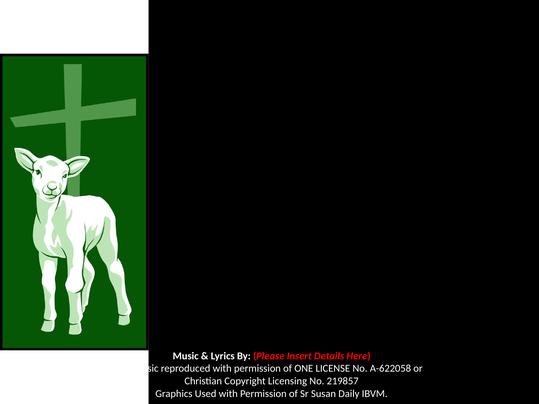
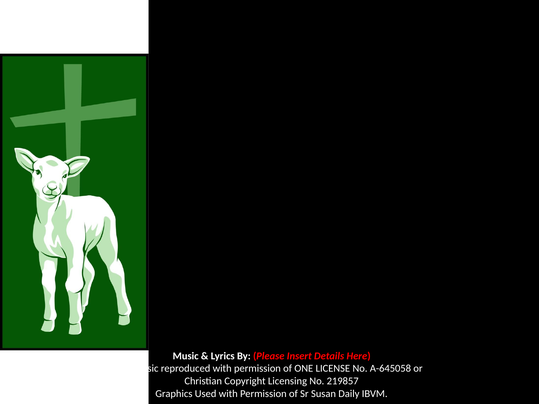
A-622058: A-622058 -> A-645058
